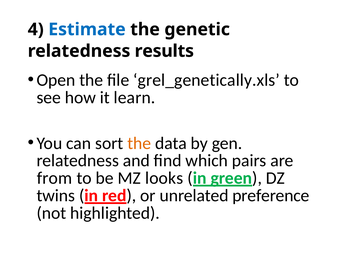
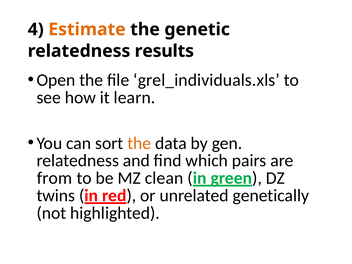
Estimate colour: blue -> orange
grel_genetically.xls: grel_genetically.xls -> grel_individuals.xls
looks: looks -> clean
preference: preference -> genetically
